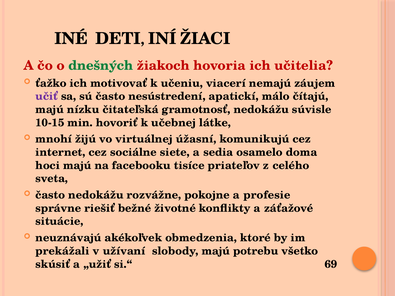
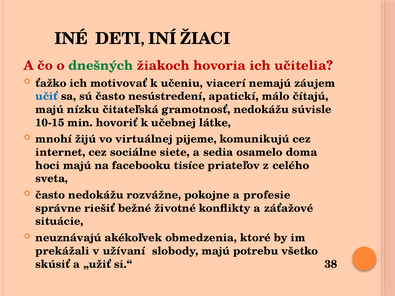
učiť colour: purple -> blue
úžasní: úžasní -> pijeme
69: 69 -> 38
